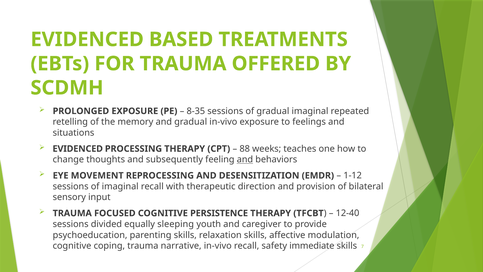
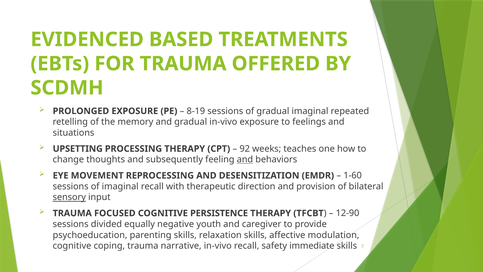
8-35: 8-35 -> 8-19
EVIDENCED at (78, 149): EVIDENCED -> UPSETTING
88: 88 -> 92
1-12: 1-12 -> 1-60
sensory underline: none -> present
12-40: 12-40 -> 12-90
sleeping: sleeping -> negative
